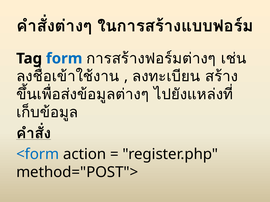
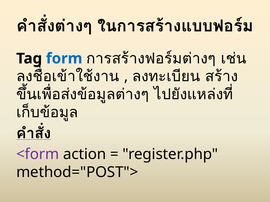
<form colour: blue -> purple
